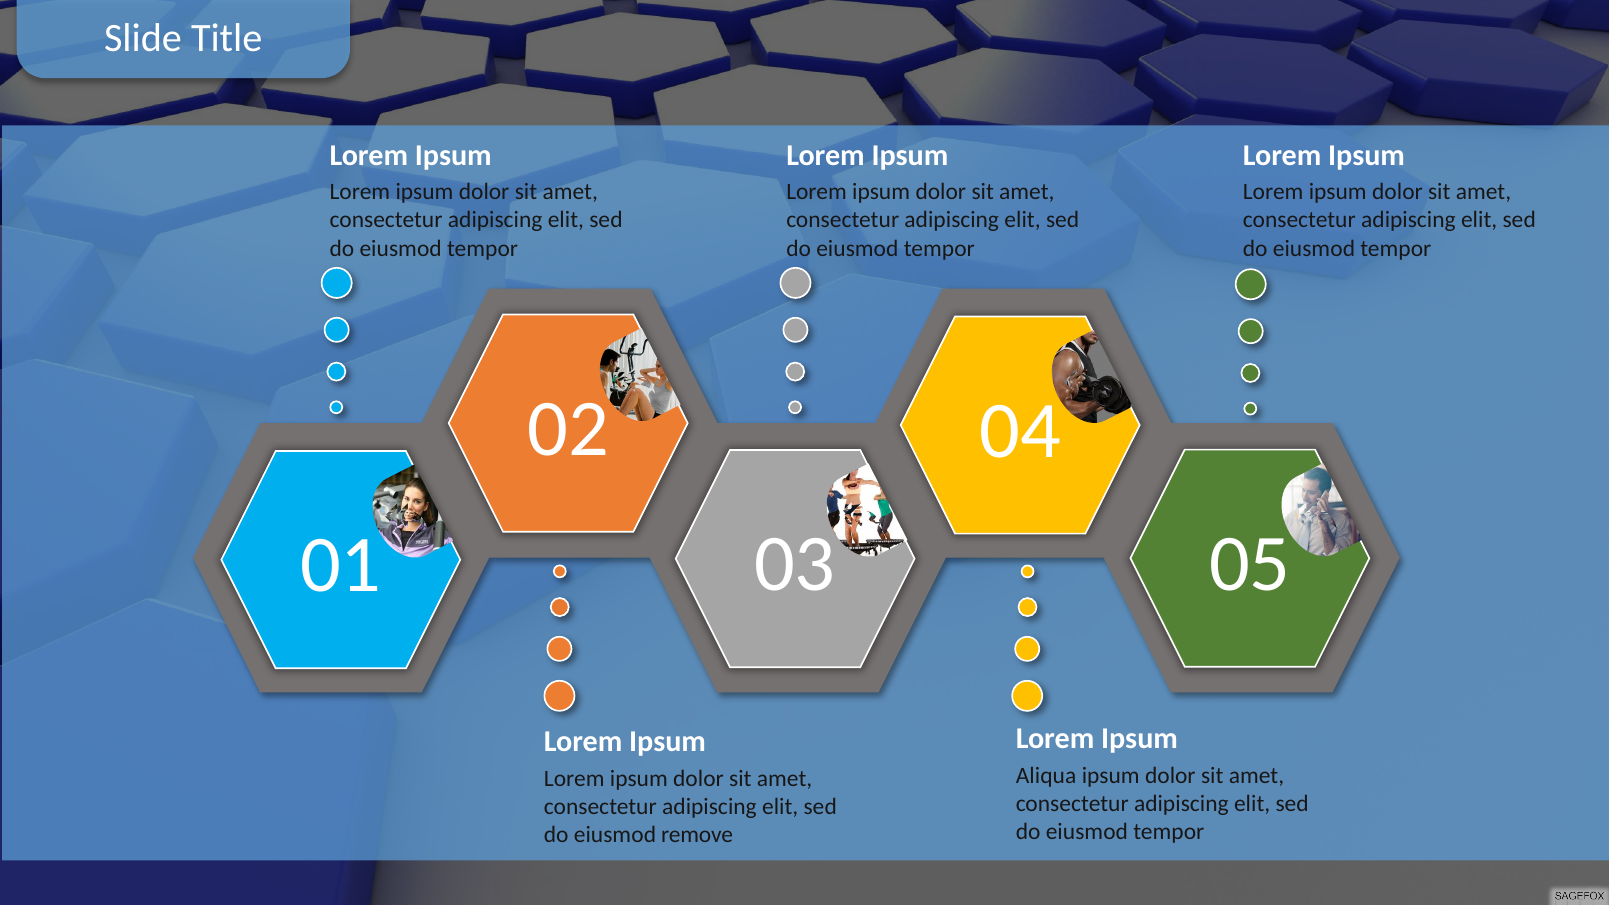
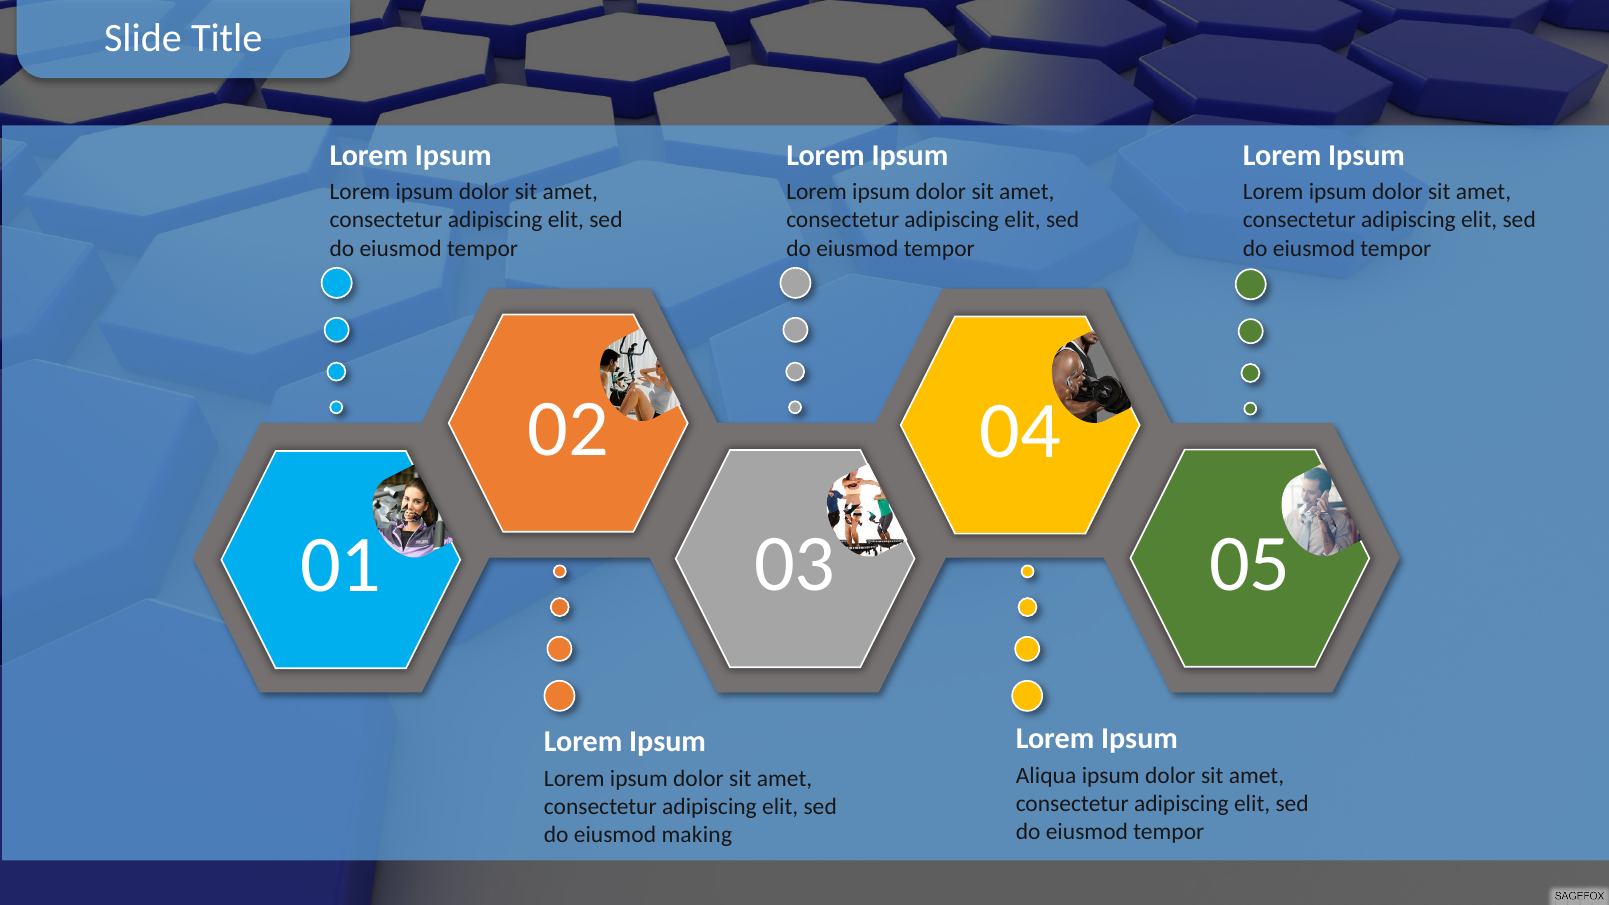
remove: remove -> making
